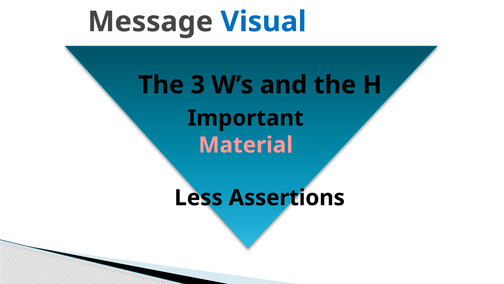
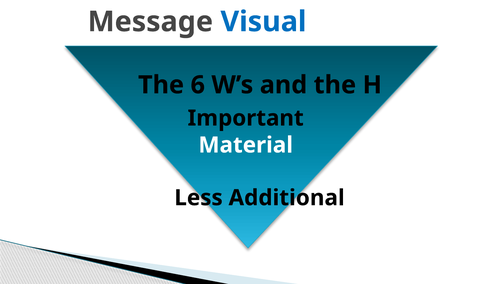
3: 3 -> 6
Material colour: pink -> white
Assertions: Assertions -> Additional
